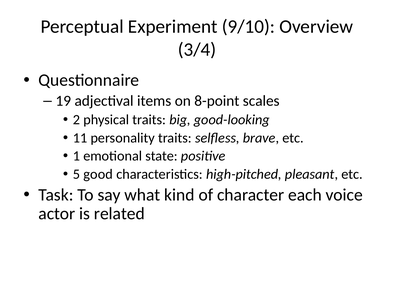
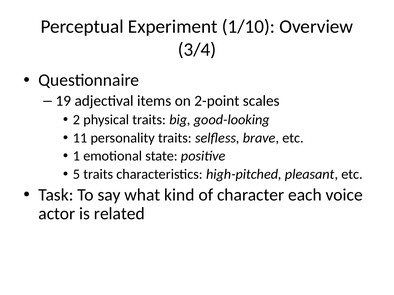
9/10: 9/10 -> 1/10
8-point: 8-point -> 2-point
5 good: good -> traits
